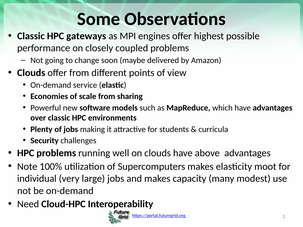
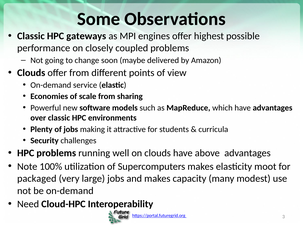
individual: individual -> packaged
